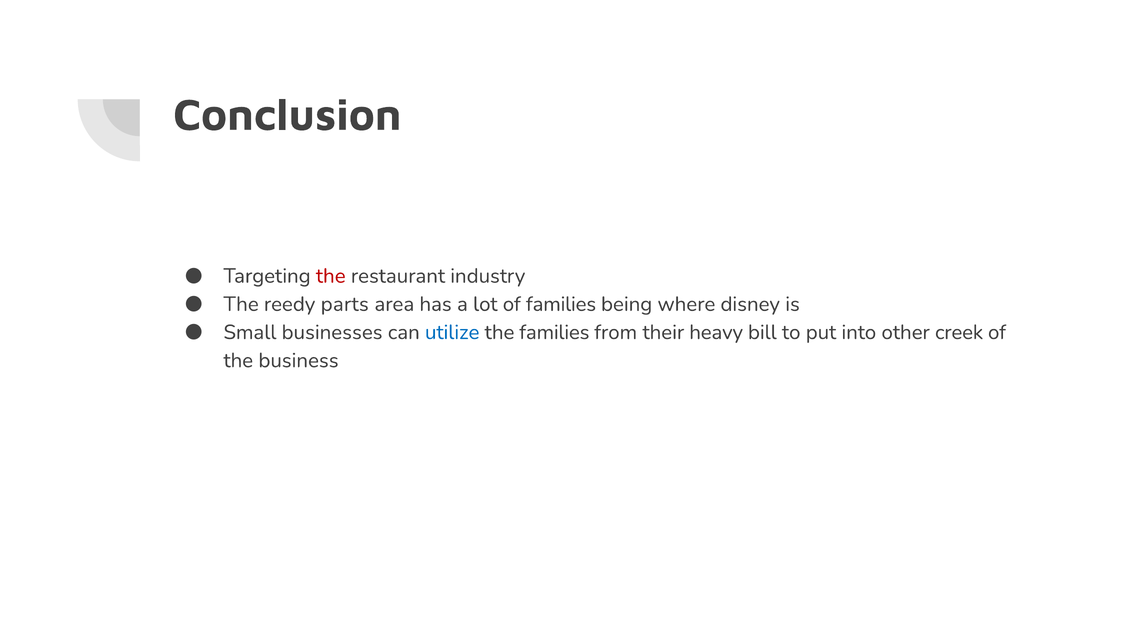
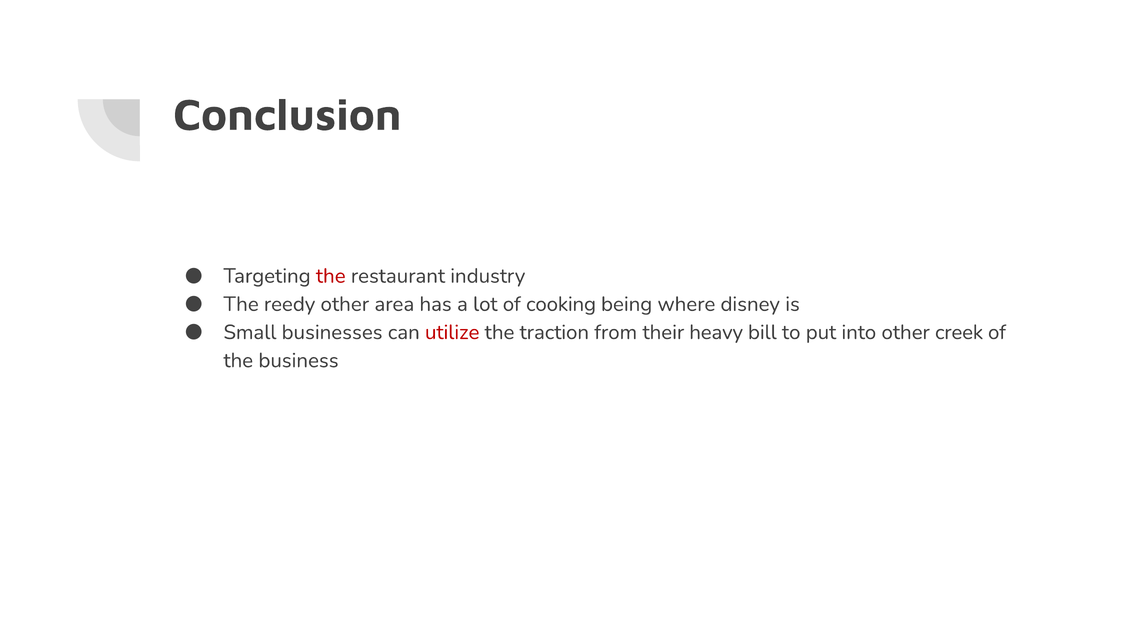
reedy parts: parts -> other
of families: families -> cooking
utilize colour: blue -> red
the families: families -> traction
